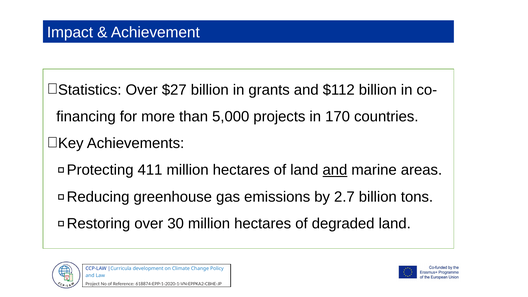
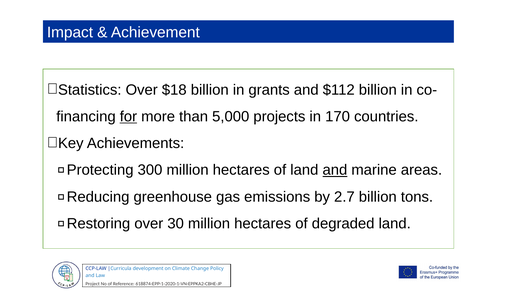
$27: $27 -> $18
for underline: none -> present
411: 411 -> 300
